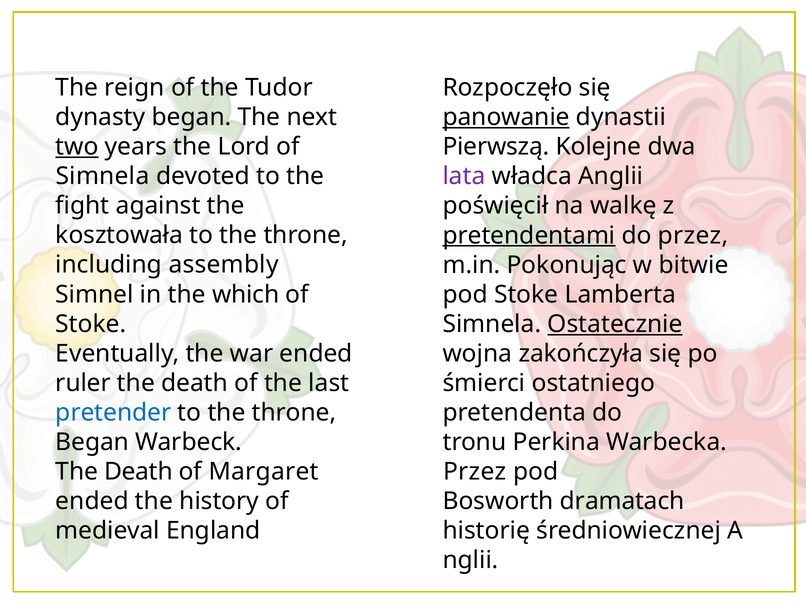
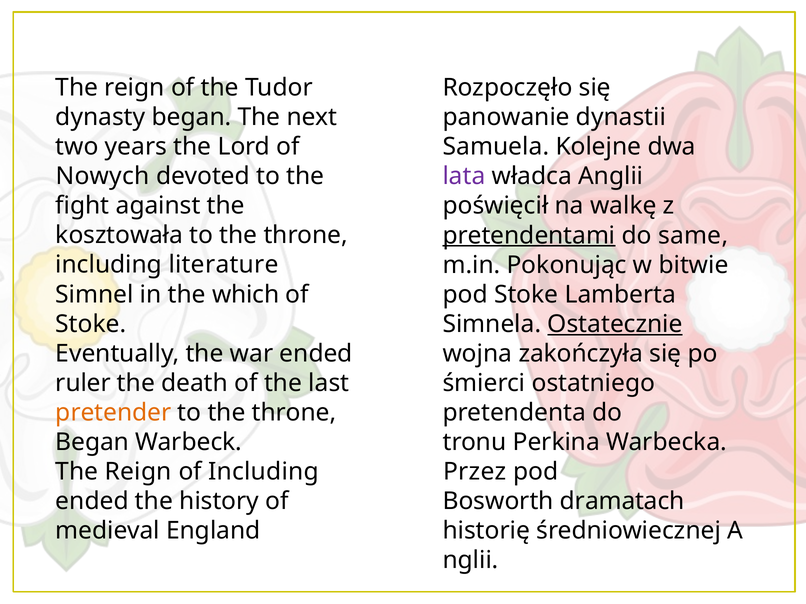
panowanie underline: present -> none
two underline: present -> none
Pierwszą: Pierwszą -> Samuela
Simnela at (103, 176): Simnela -> Nowych
do przez: przez -> same
assembly: assembly -> literature
pretender colour: blue -> orange
Death at (138, 472): Death -> Reign
of Margaret: Margaret -> Including
